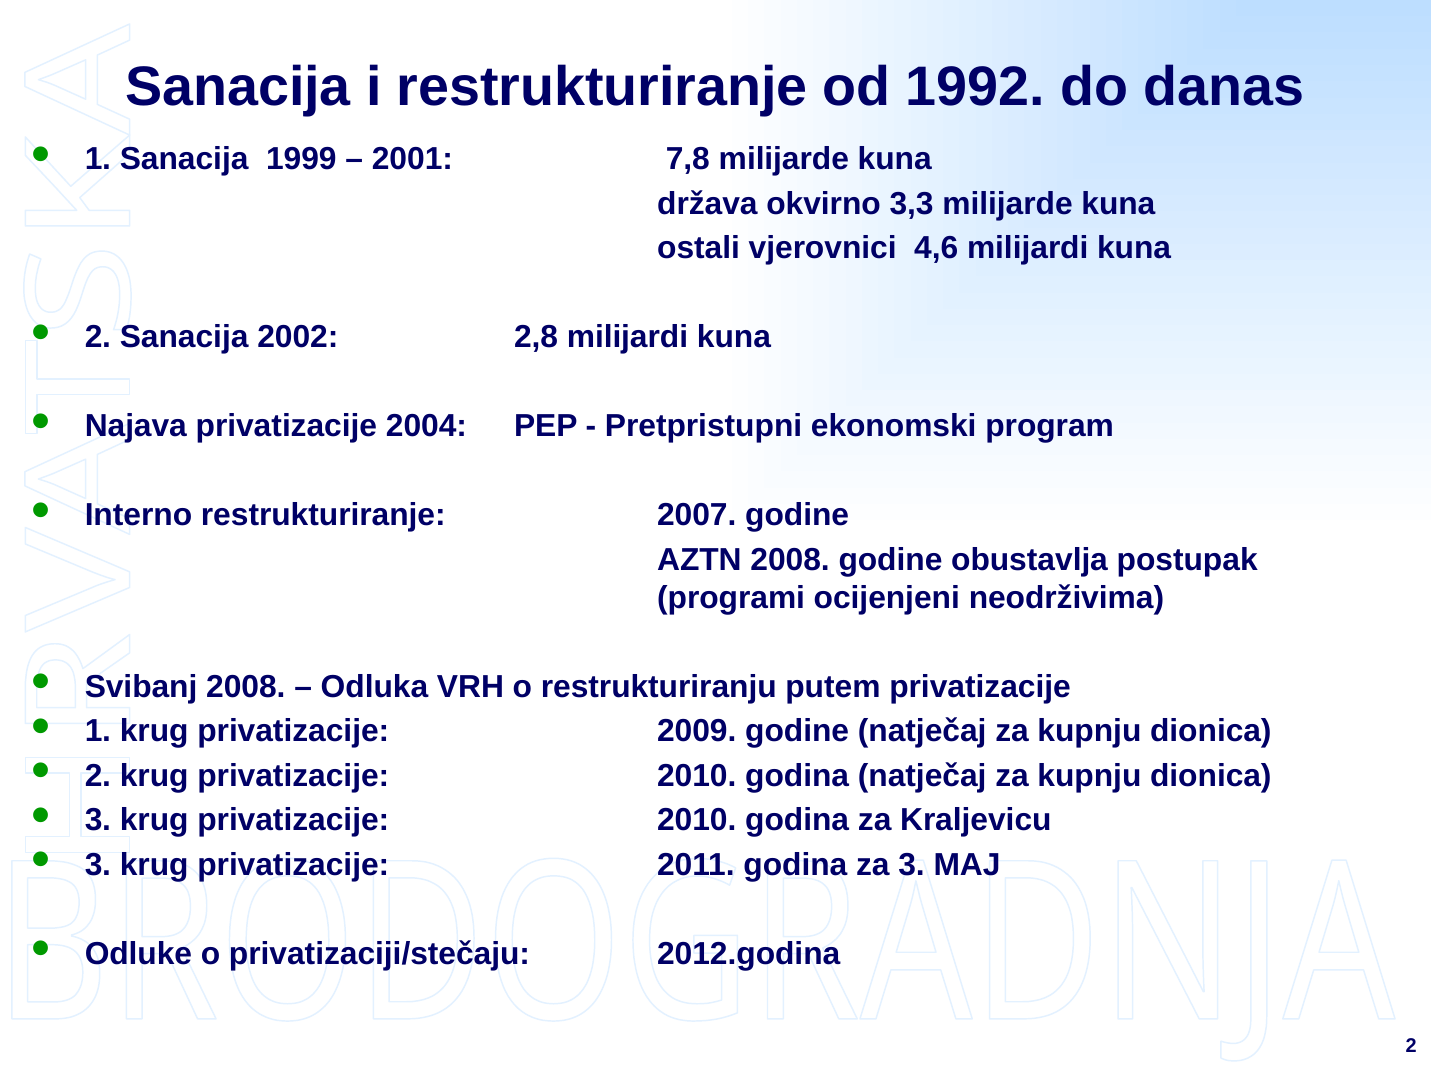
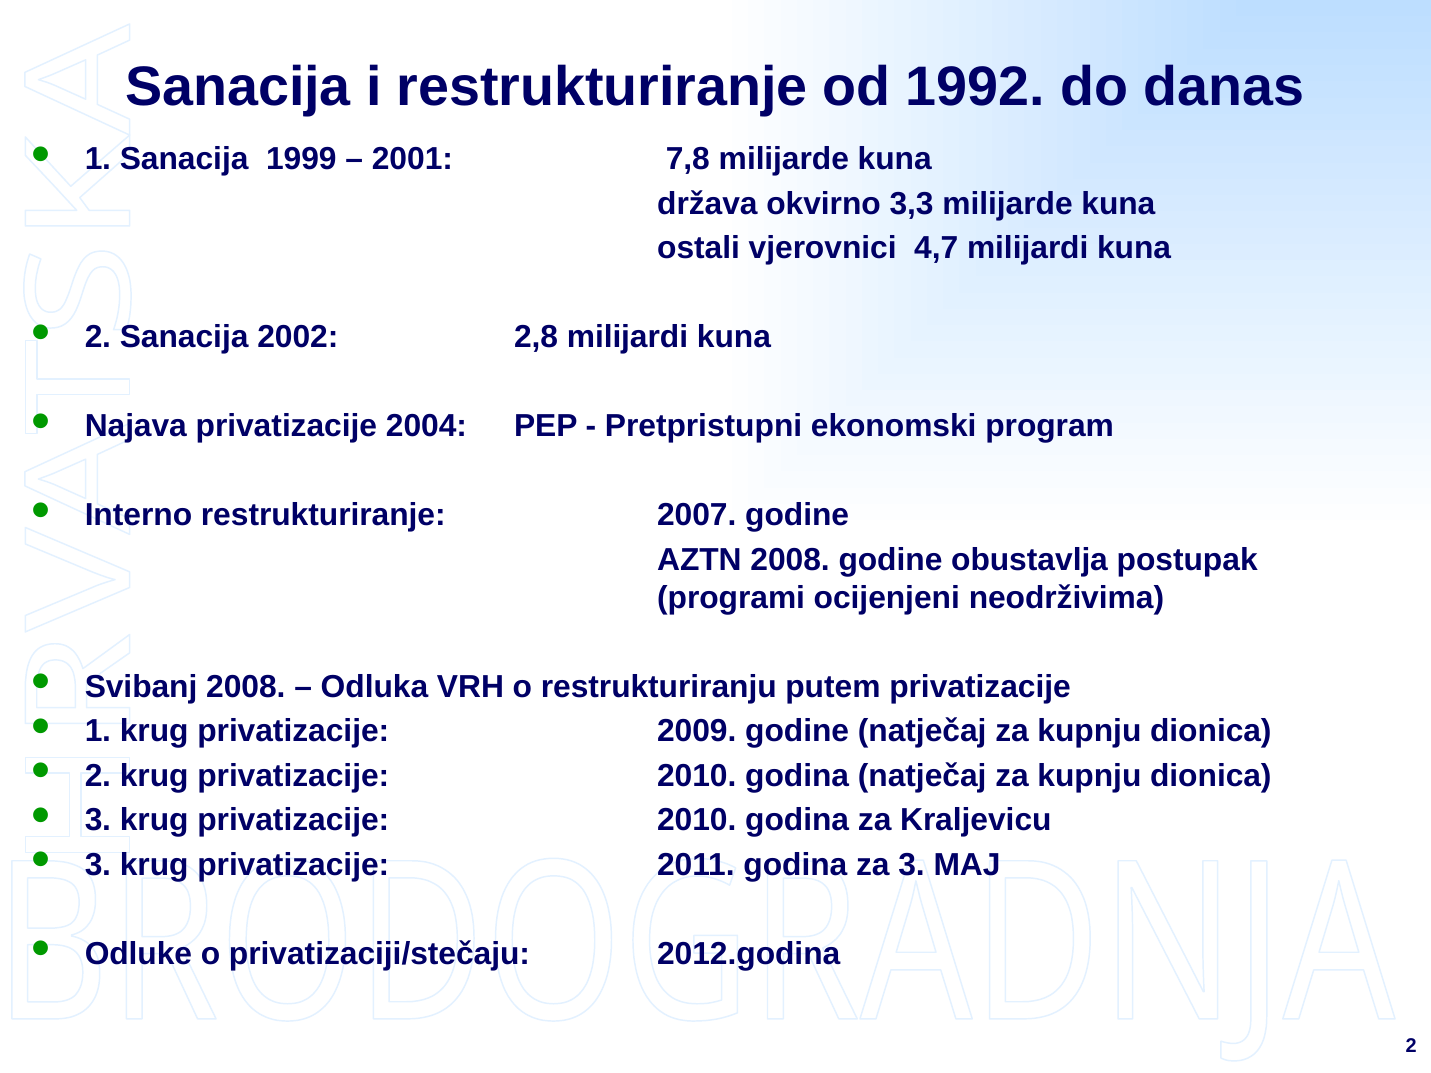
4,6: 4,6 -> 4,7
